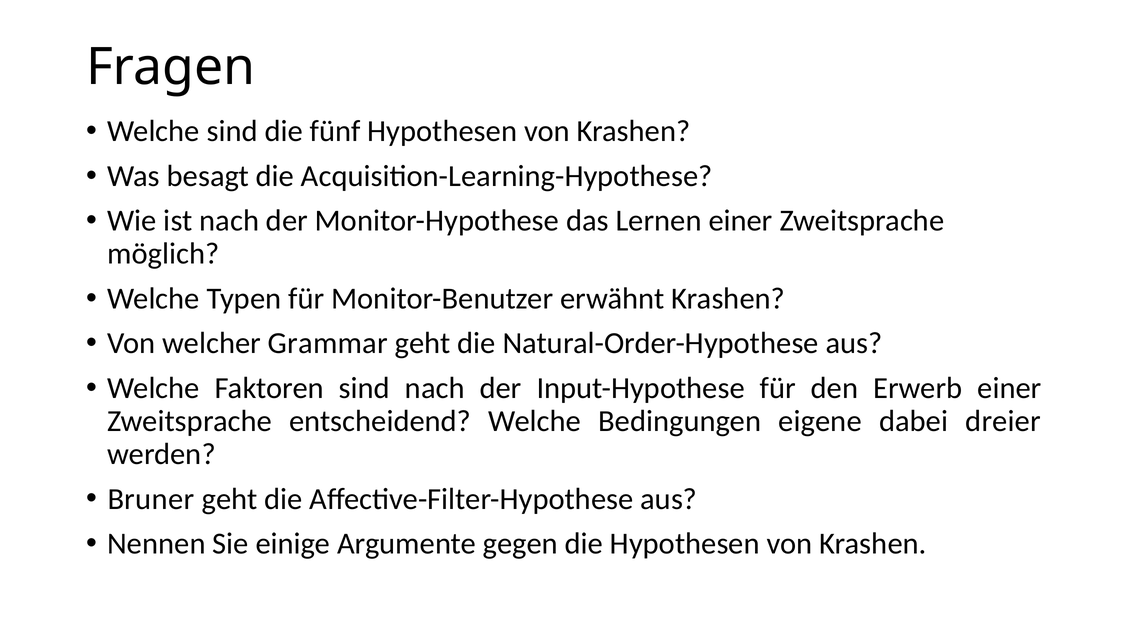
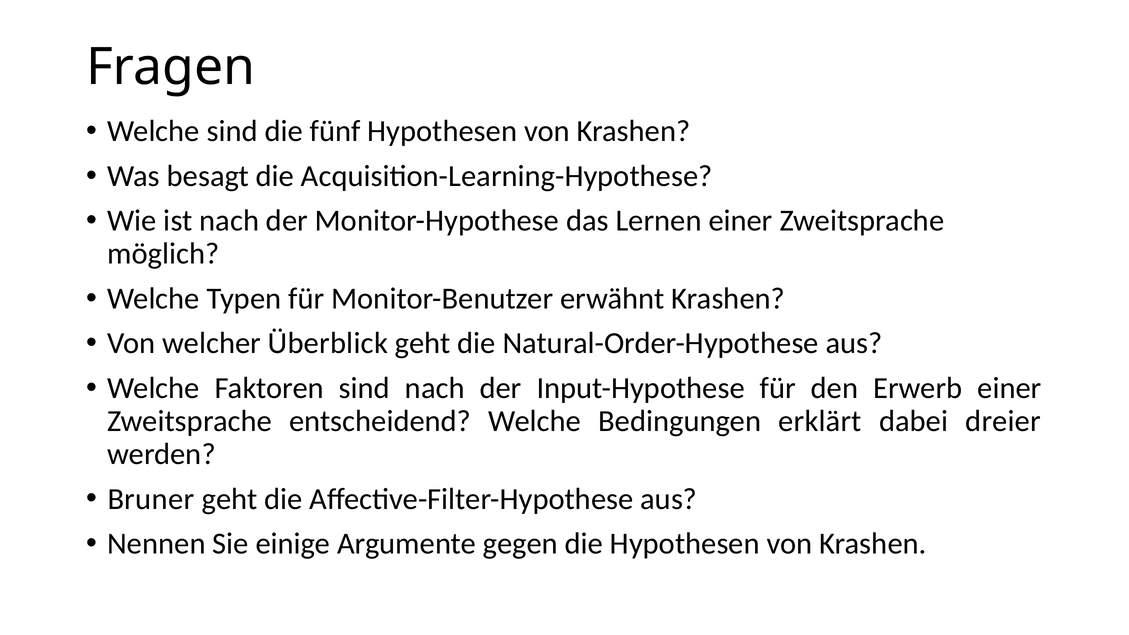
Grammar: Grammar -> Überblick
eigene: eigene -> erklärt
